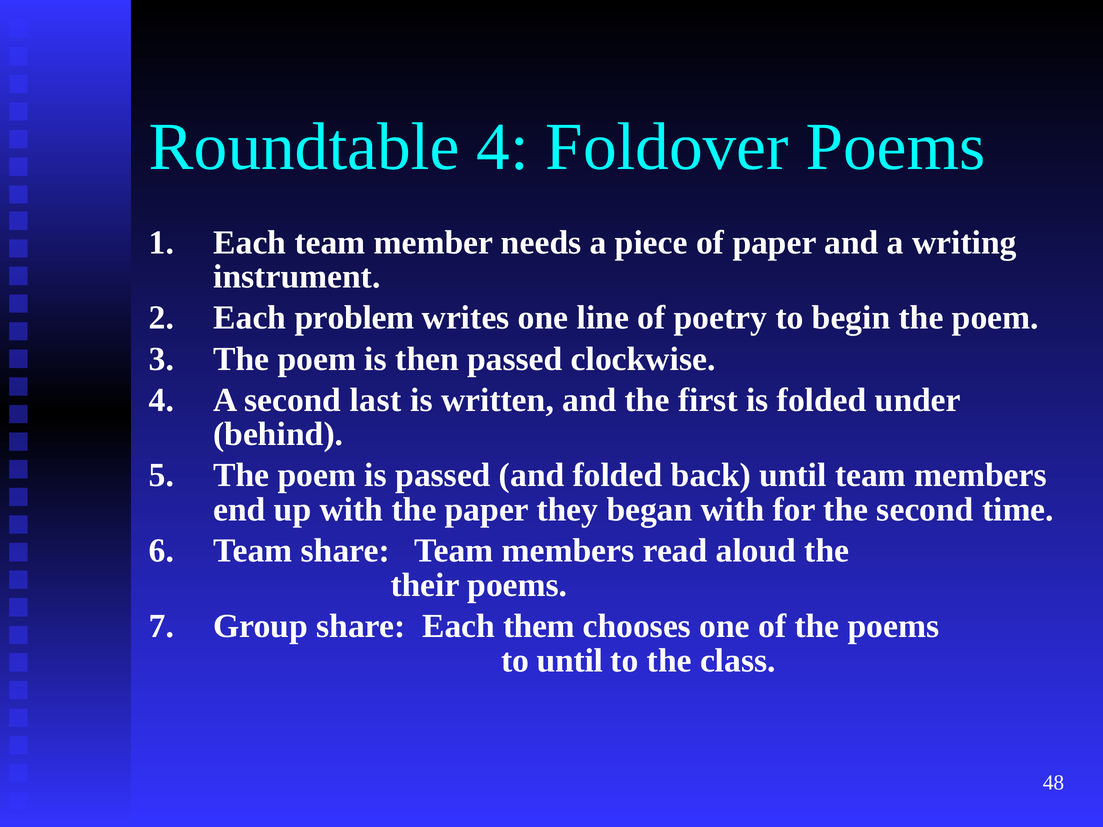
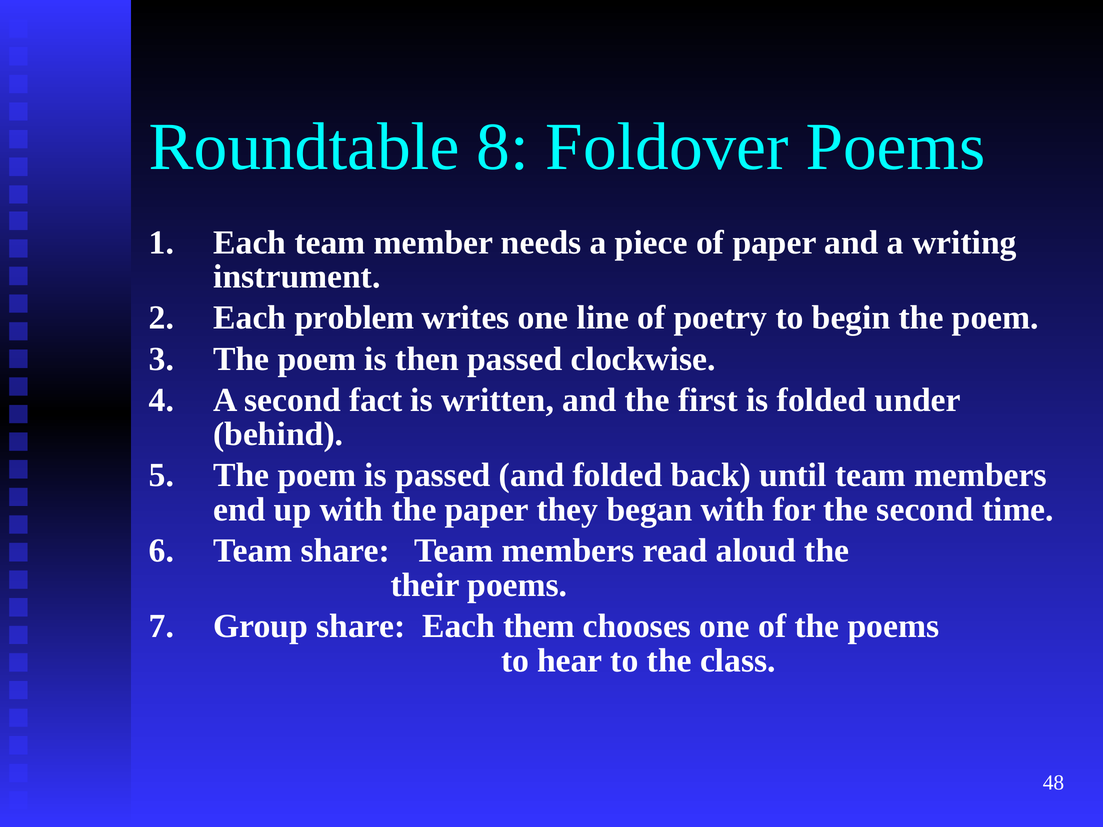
Roundtable 4: 4 -> 8
last: last -> fact
to until: until -> hear
